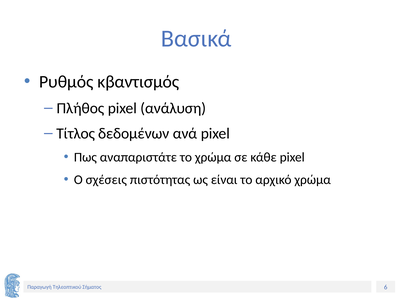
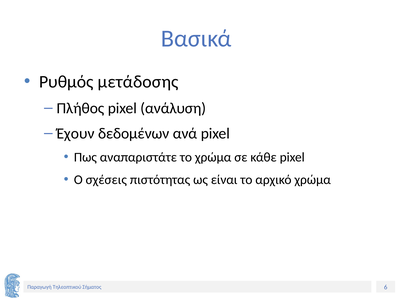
κβαντισμός: κβαντισμός -> μετάδοσης
Τίτλος: Τίτλος -> Έχουν
